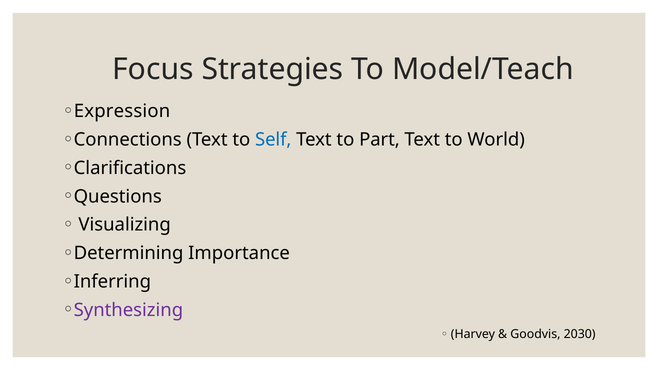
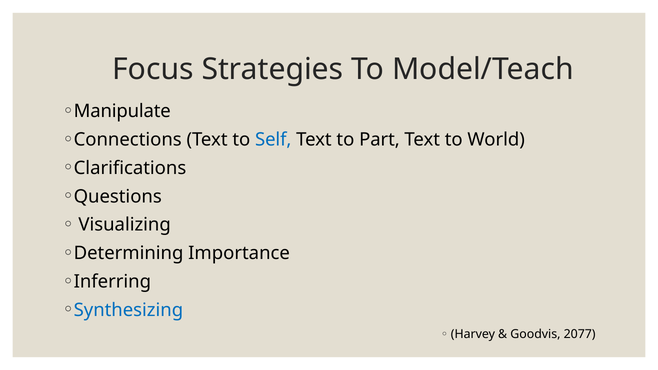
Expression: Expression -> Manipulate
Synthesizing colour: purple -> blue
2030: 2030 -> 2077
